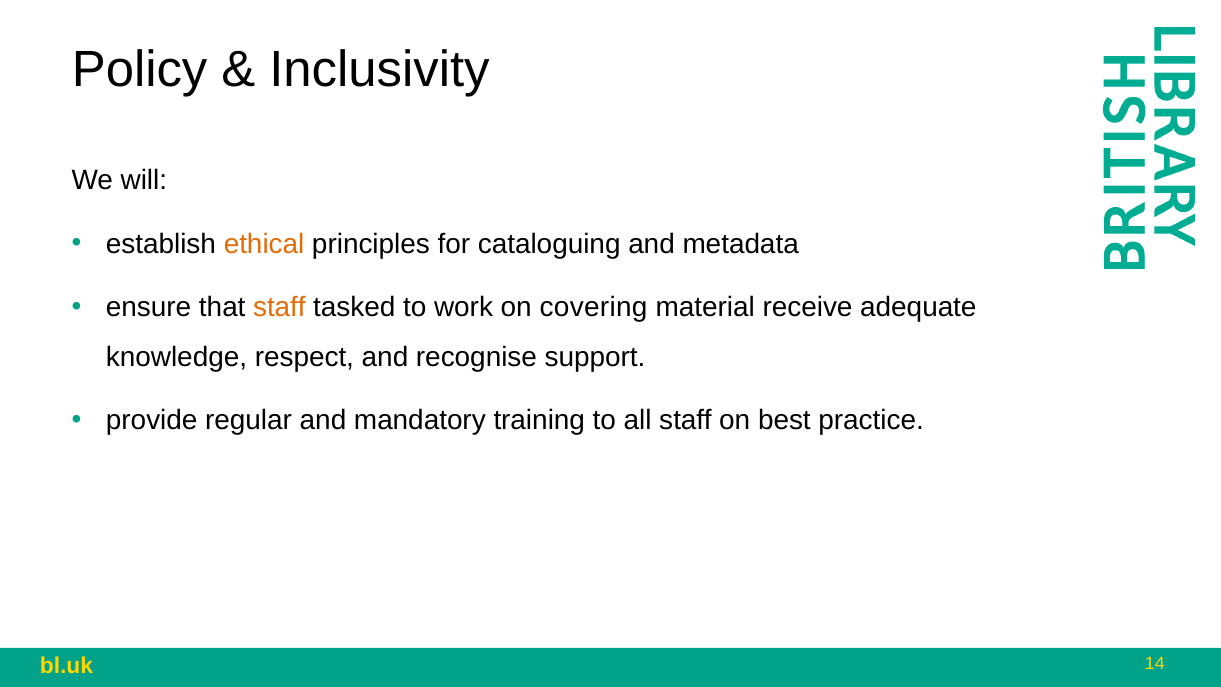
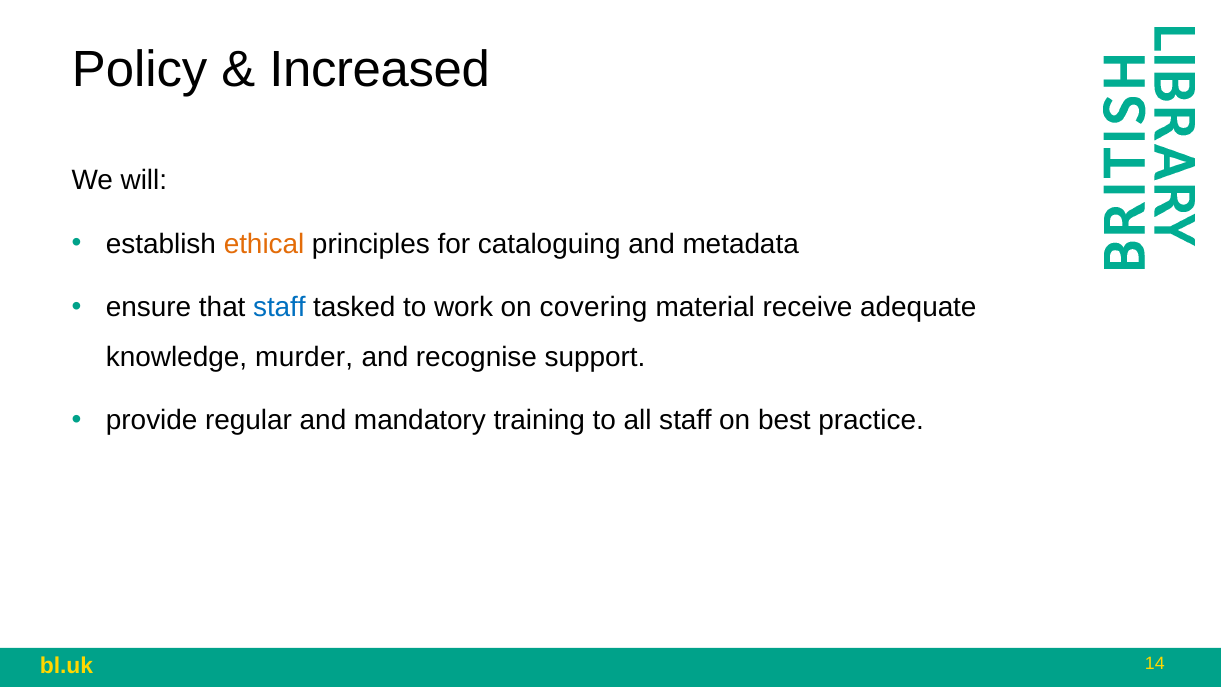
Inclusivity: Inclusivity -> Increased
staff at (279, 307) colour: orange -> blue
respect: respect -> murder
